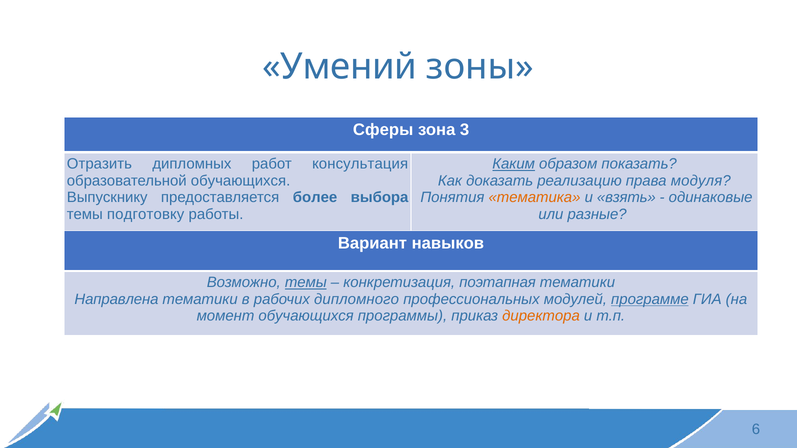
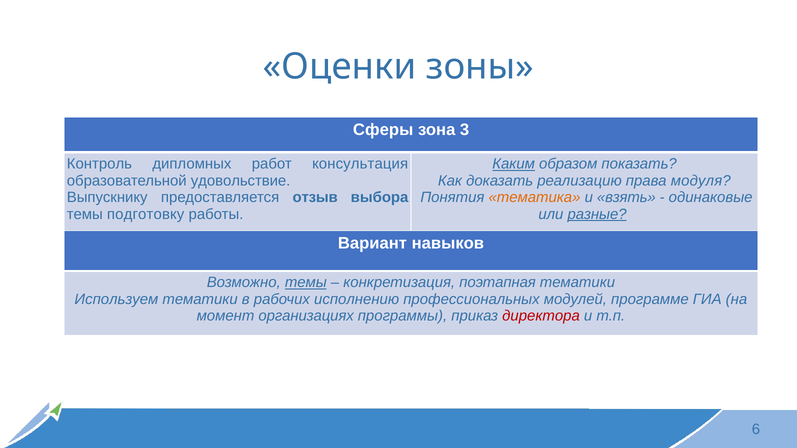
Умений: Умений -> Оценки
Отразить: Отразить -> Контроль
образовательной обучающихся: обучающихся -> удовольствие
более: более -> отзыв
разные underline: none -> present
Направлена: Направлена -> Используем
дипломного: дипломного -> исполнению
программе underline: present -> none
момент обучающихся: обучающихся -> организациях
директора colour: orange -> red
